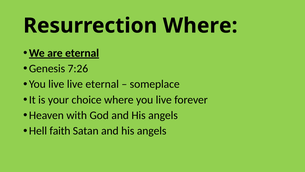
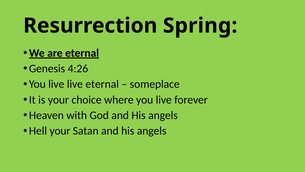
Resurrection Where: Where -> Spring
7:26: 7:26 -> 4:26
Hell faith: faith -> your
